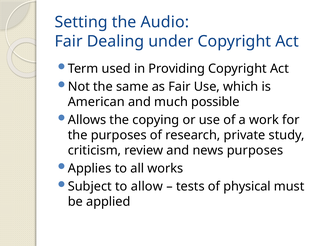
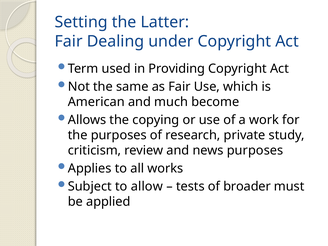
Audio: Audio -> Latter
possible: possible -> become
physical: physical -> broader
